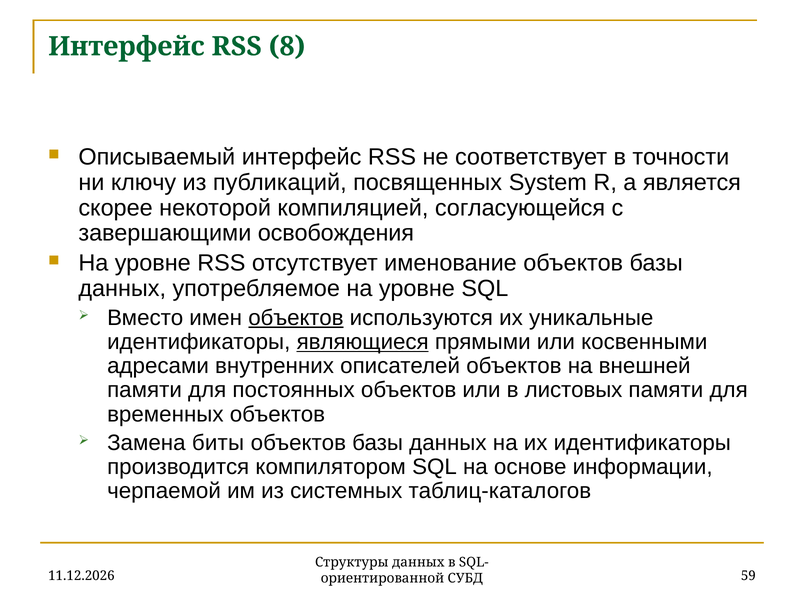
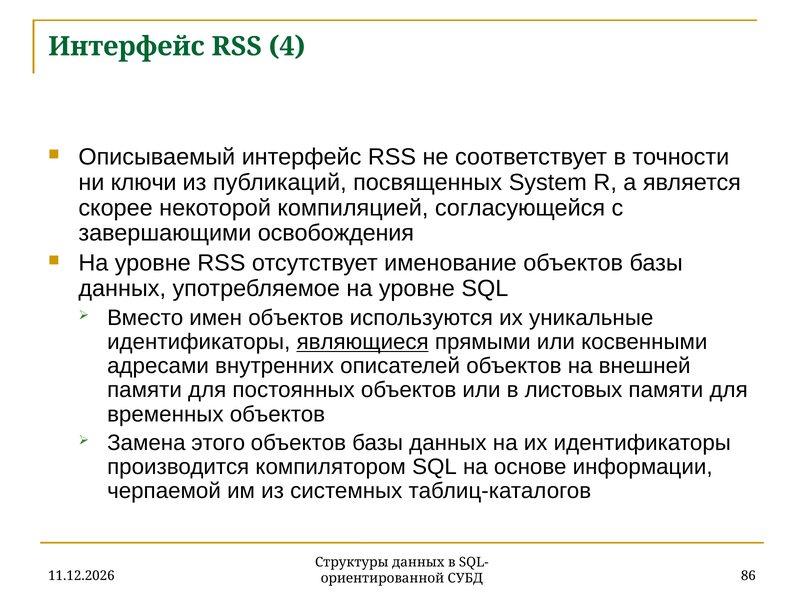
8: 8 -> 4
ключу: ключу -> ключи
объектов at (296, 318) underline: present -> none
биты: биты -> этого
59: 59 -> 86
